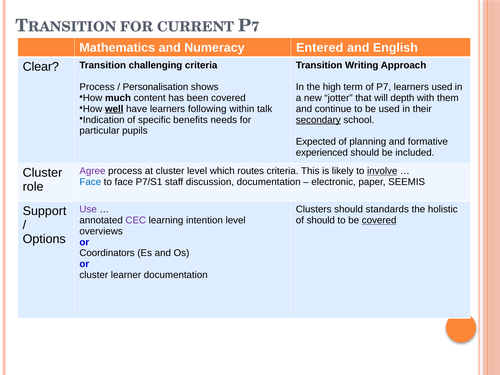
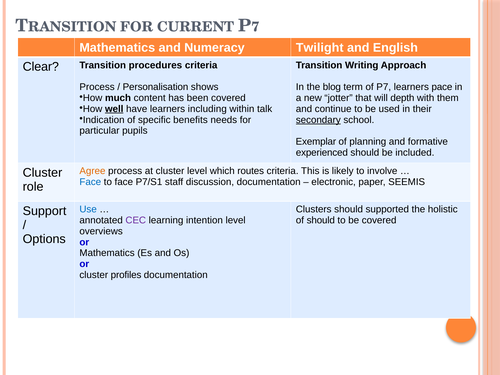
Entered: Entered -> Twilight
challenging: challenging -> procedures
high: high -> blog
learners used: used -> pace
following: following -> including
Expected: Expected -> Exemplar
Agree colour: purple -> orange
involve underline: present -> none
Use colour: purple -> blue
standards: standards -> supported
covered at (379, 220) underline: present -> none
Coordinators at (107, 253): Coordinators -> Mathematics
learner: learner -> profiles
